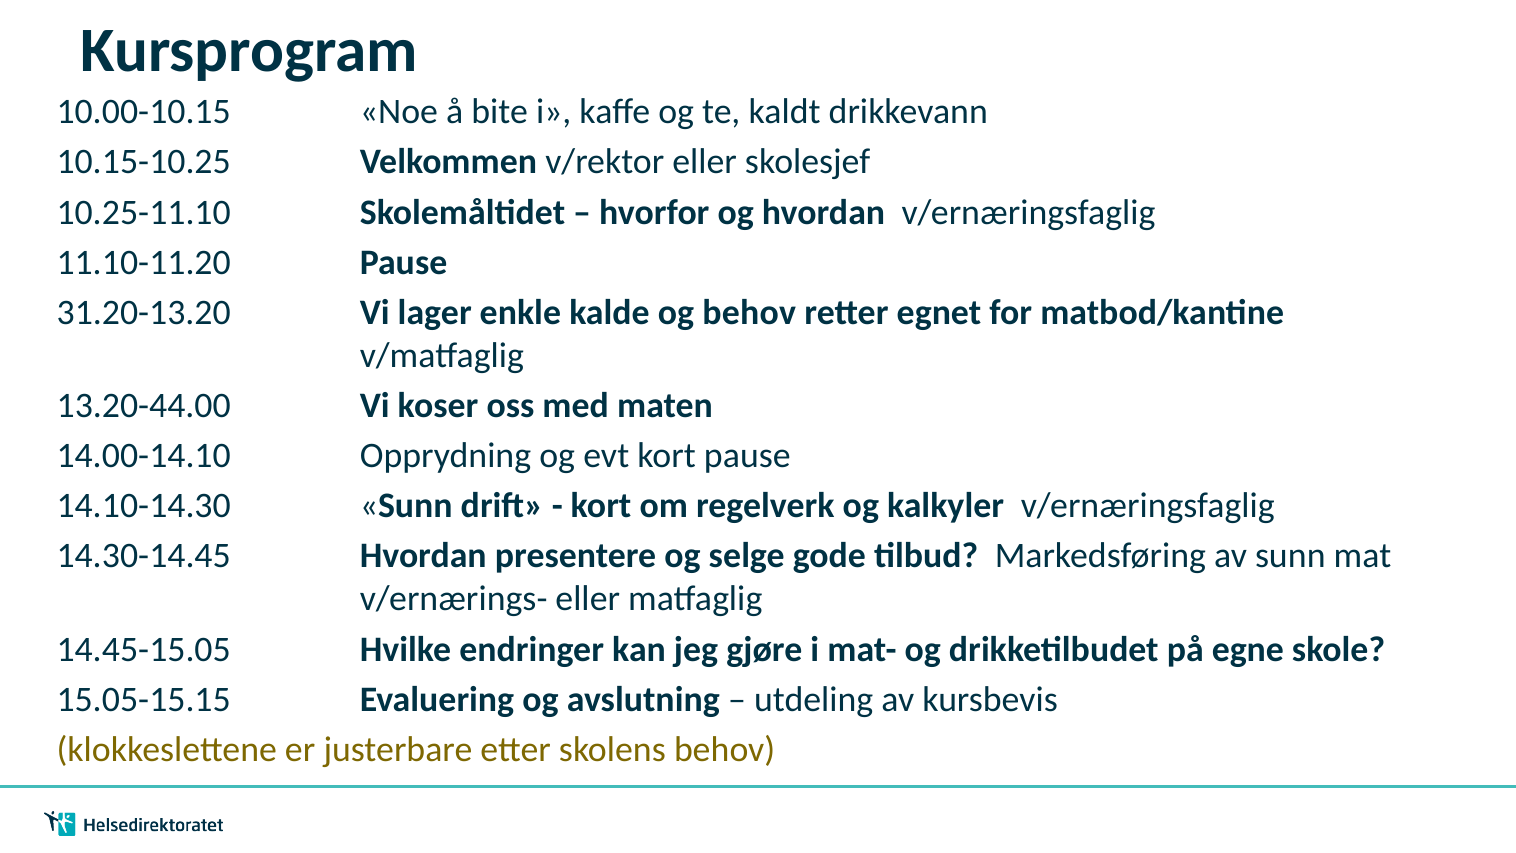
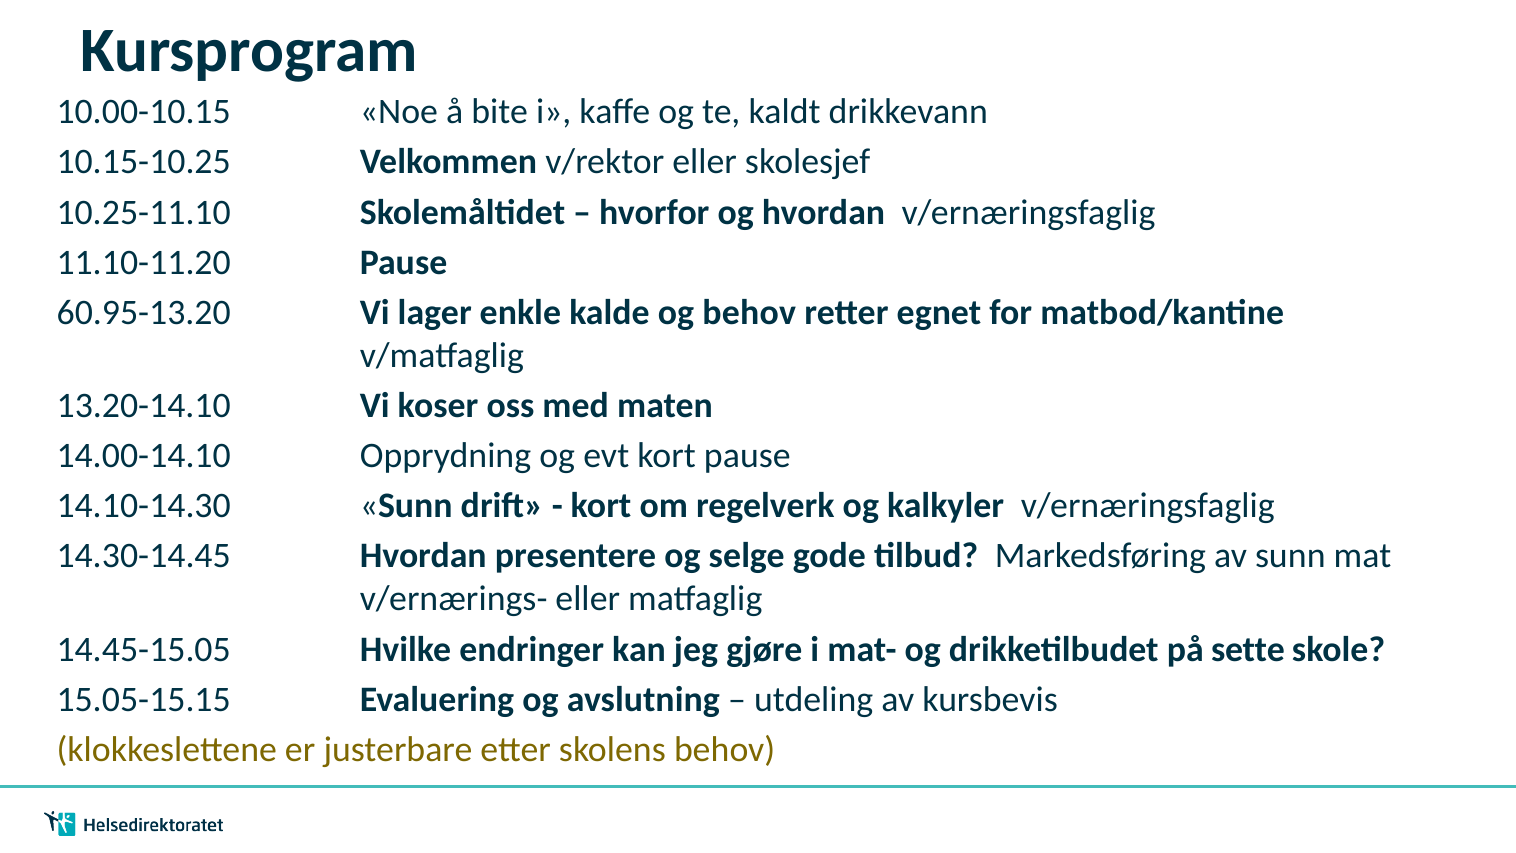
31.20-13.20: 31.20-13.20 -> 60.95-13.20
13.20-44.00: 13.20-44.00 -> 13.20-14.10
egne: egne -> sette
